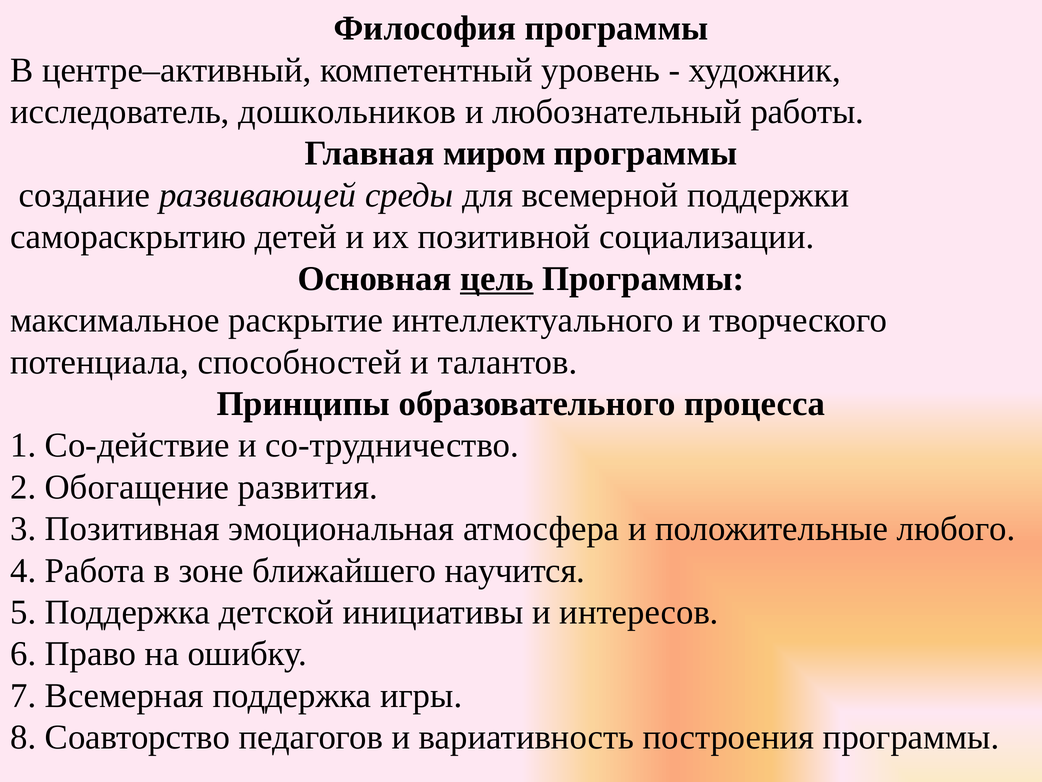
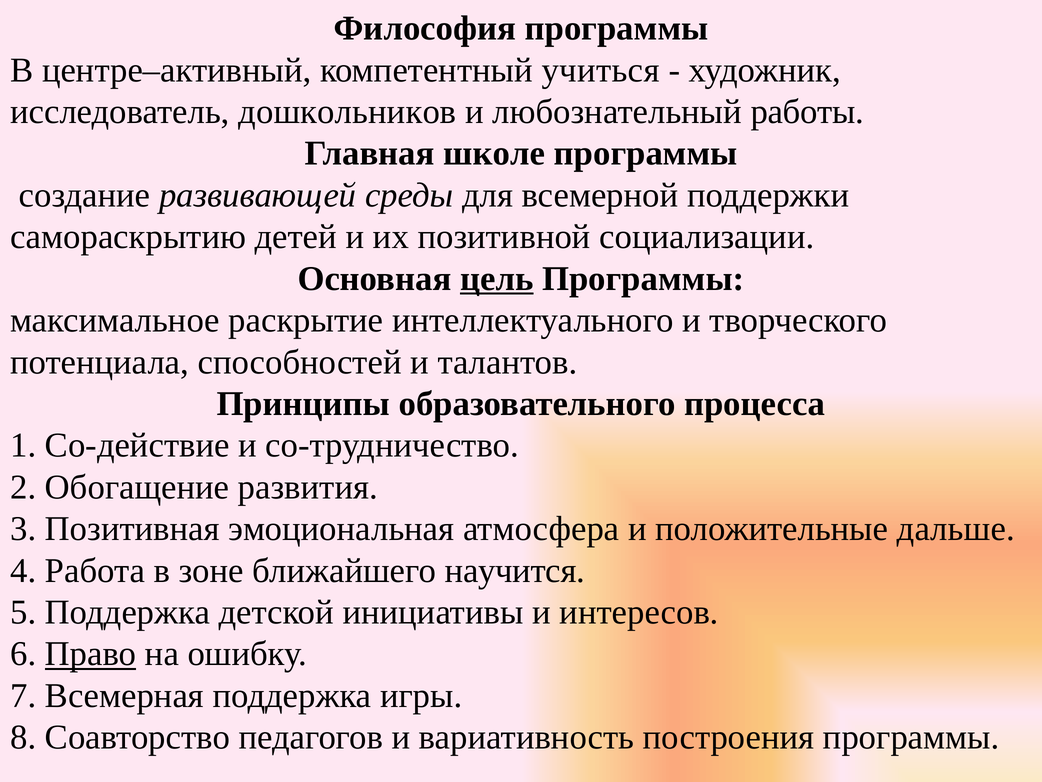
уровень: уровень -> учиться
миром: миром -> школе
любого: любого -> дальше
Право underline: none -> present
